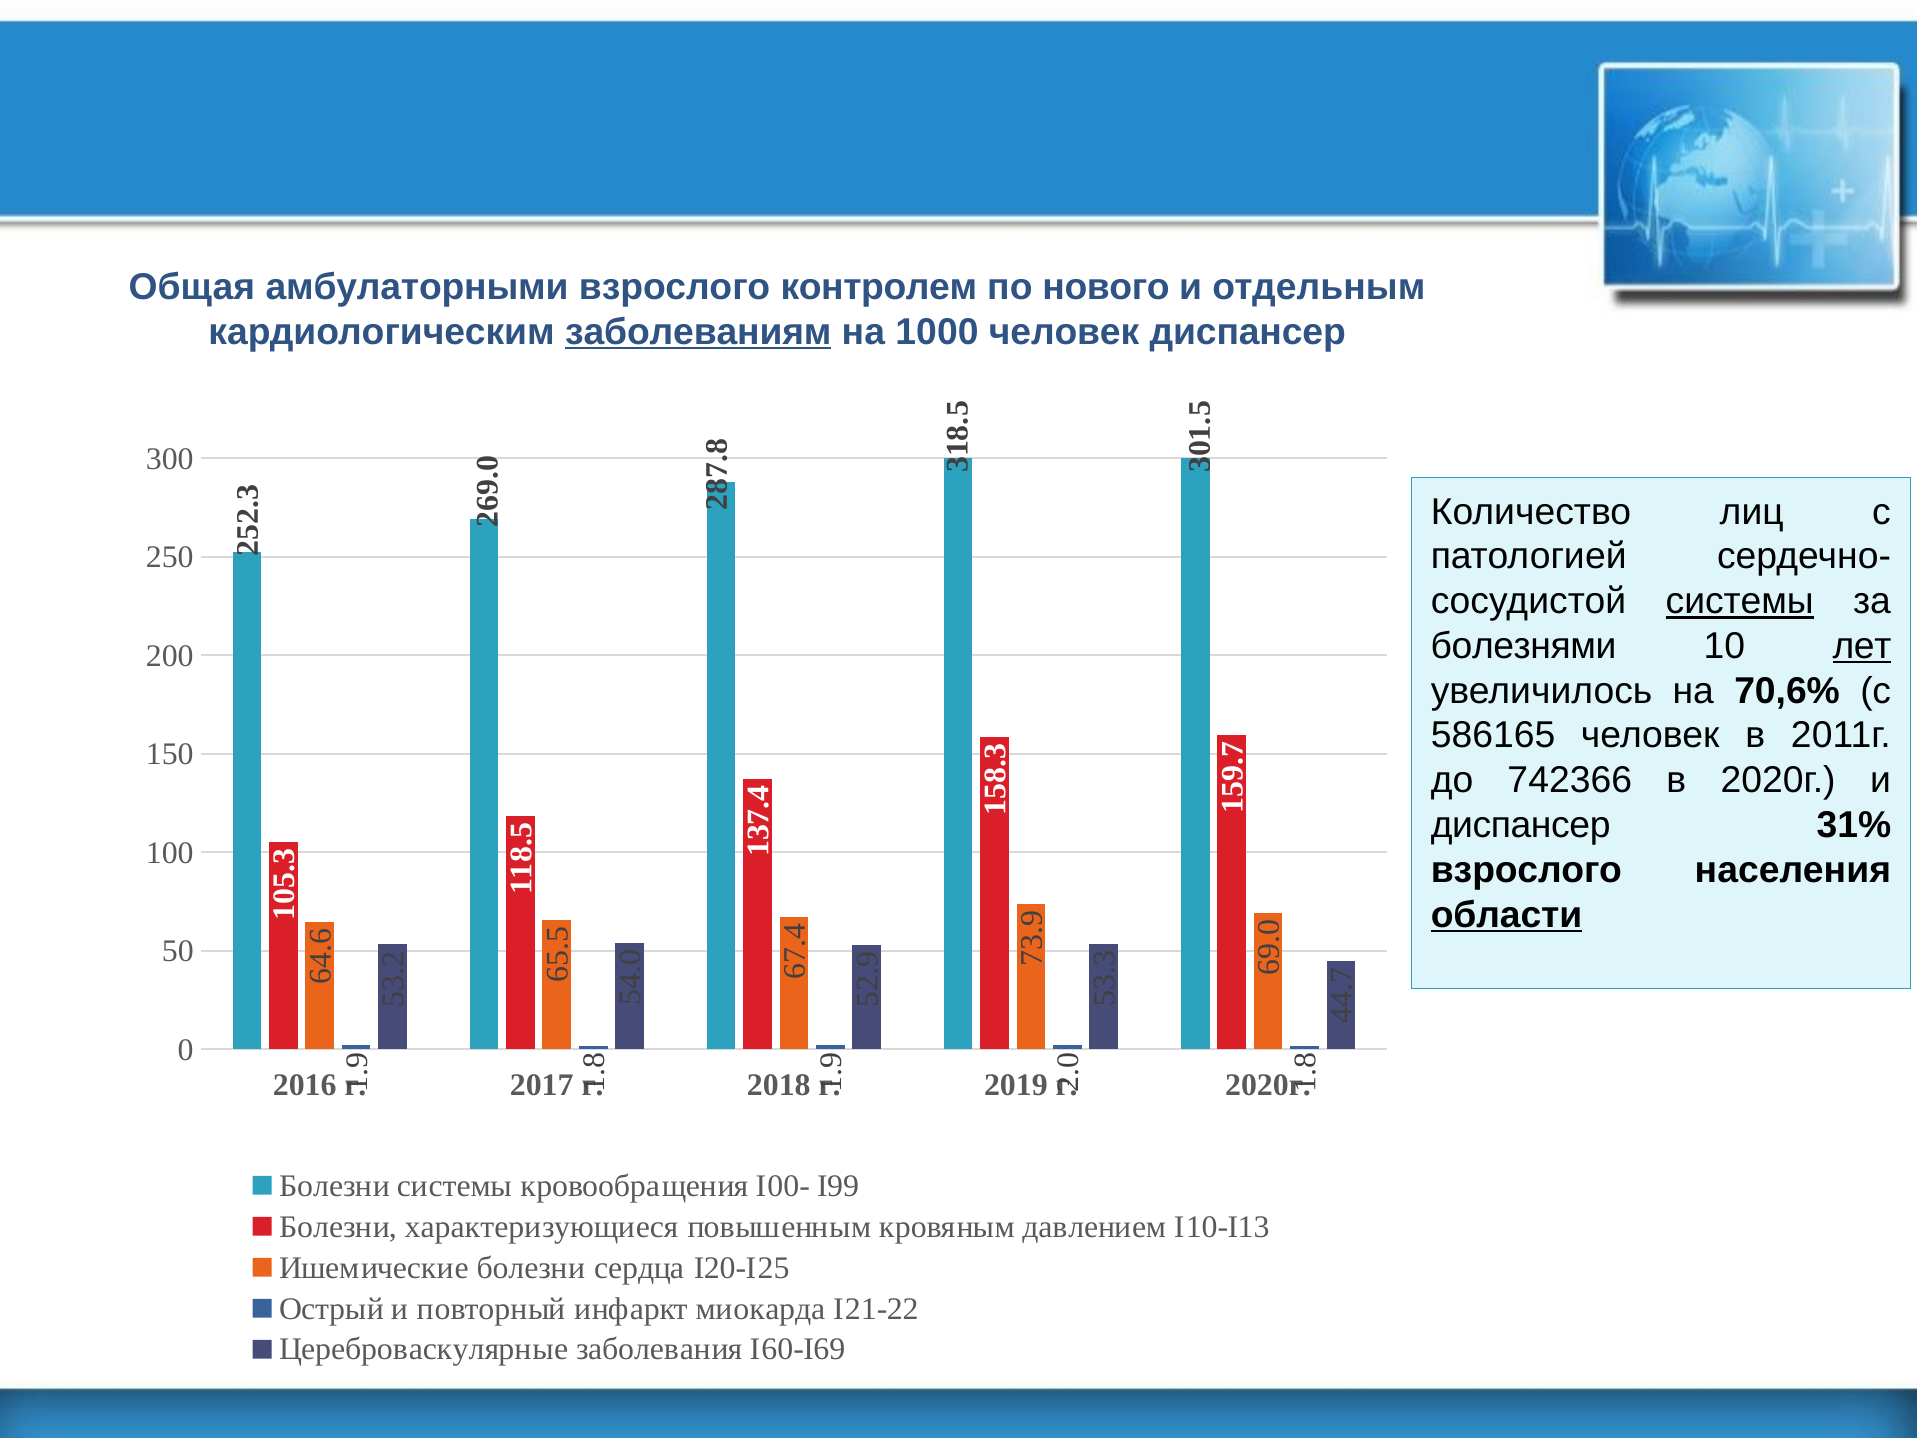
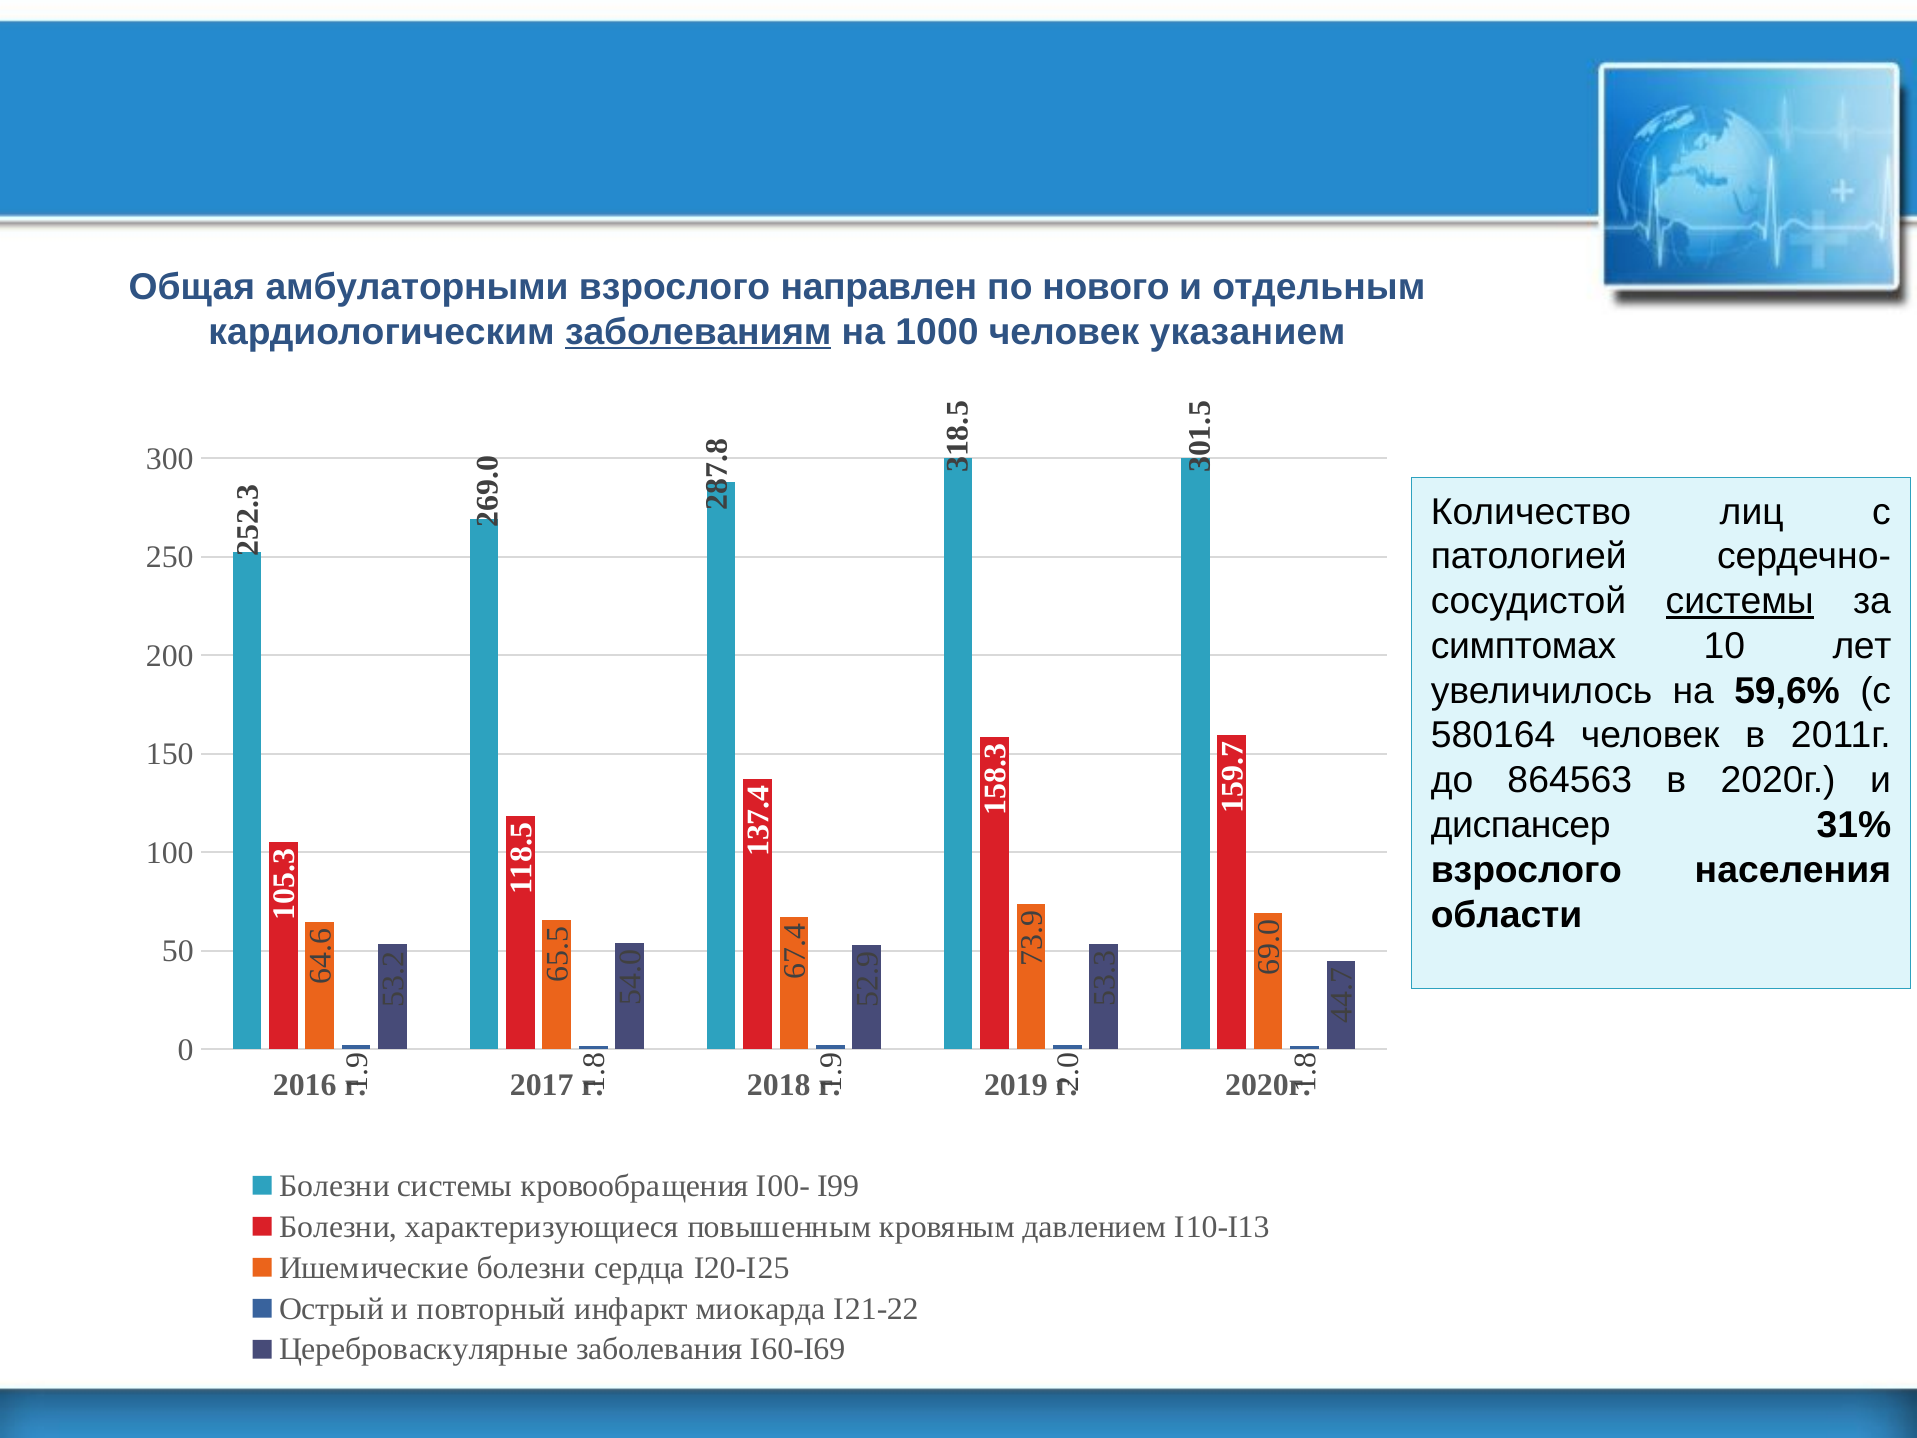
контролем: контролем -> направлен
человек диспансер: диспансер -> указанием
болезнями: болезнями -> симптомах
лет underline: present -> none
70,6%: 70,6% -> 59,6%
586165: 586165 -> 580164
742366: 742366 -> 864563
области underline: present -> none
